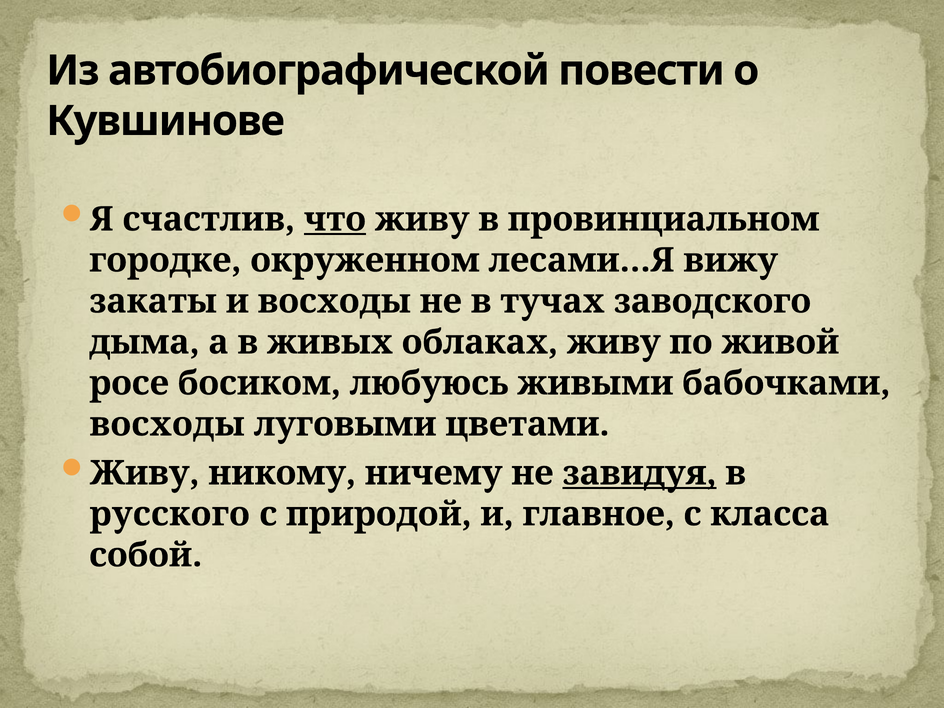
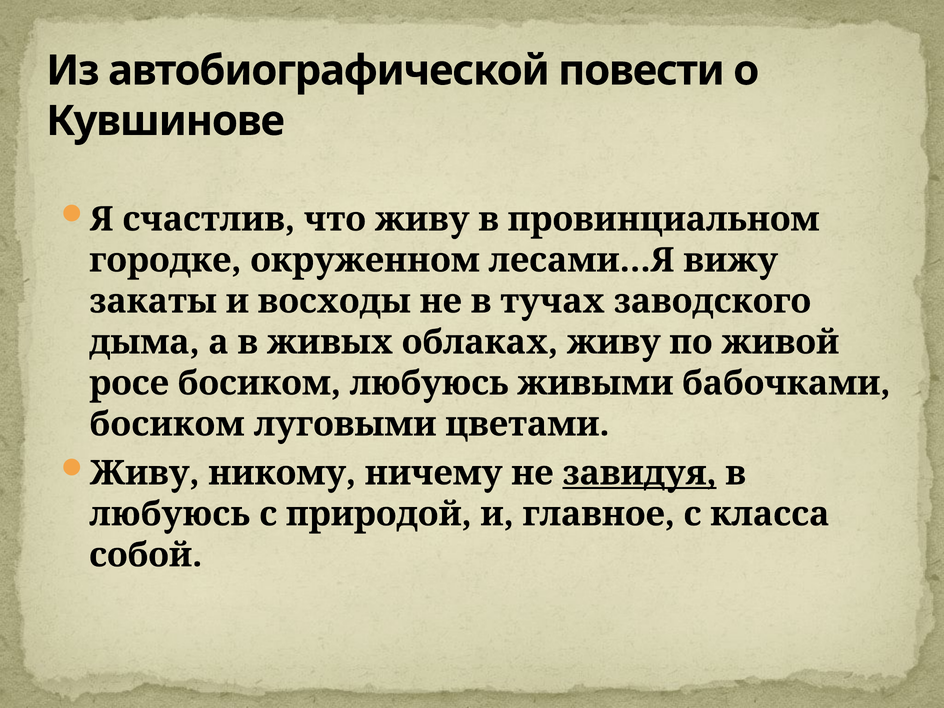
что underline: present -> none
восходы at (167, 424): восходы -> босиком
русского at (170, 514): русского -> любуюсь
